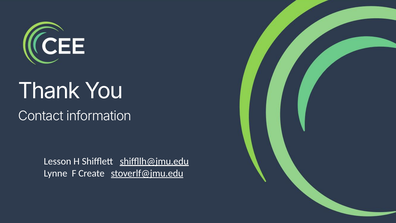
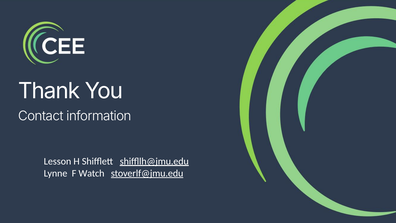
Create: Create -> Watch
